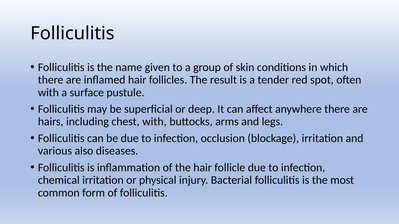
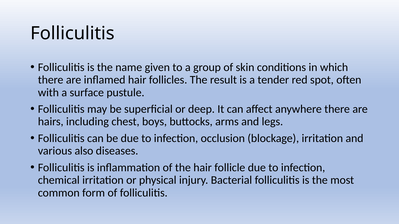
chest with: with -> boys
